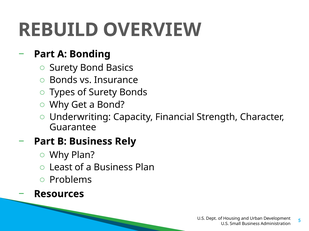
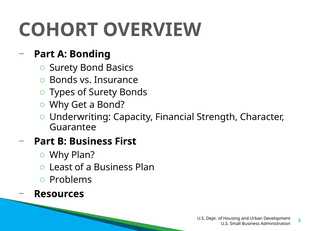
REBUILD: REBUILD -> COHORT
Rely: Rely -> First
